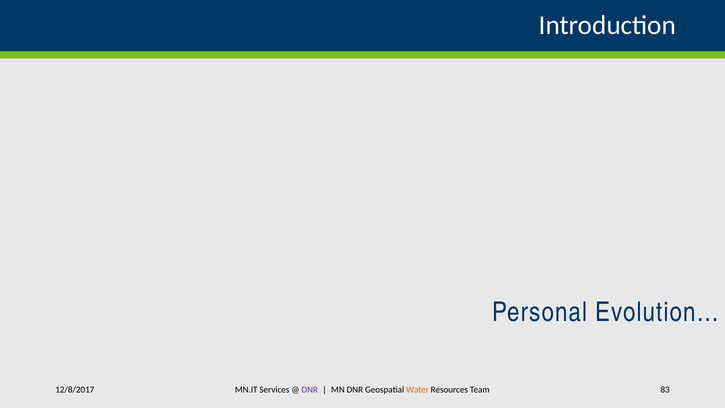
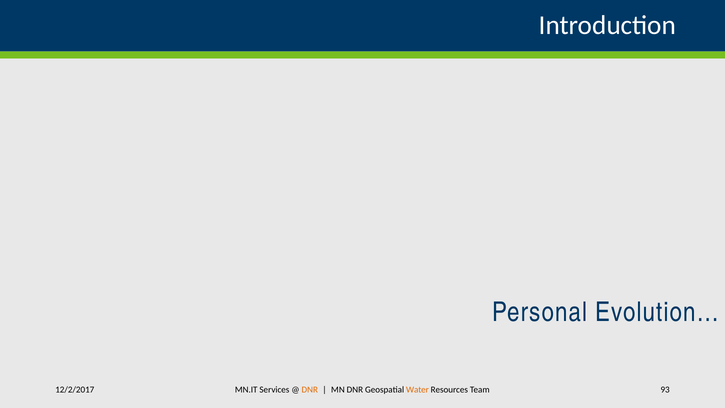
12/8/2017: 12/8/2017 -> 12/2/2017
DNR at (310, 389) colour: purple -> orange
83: 83 -> 93
